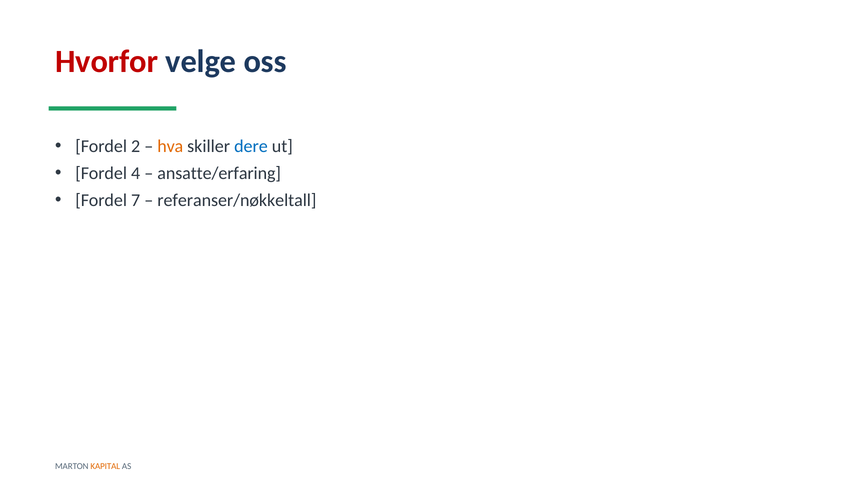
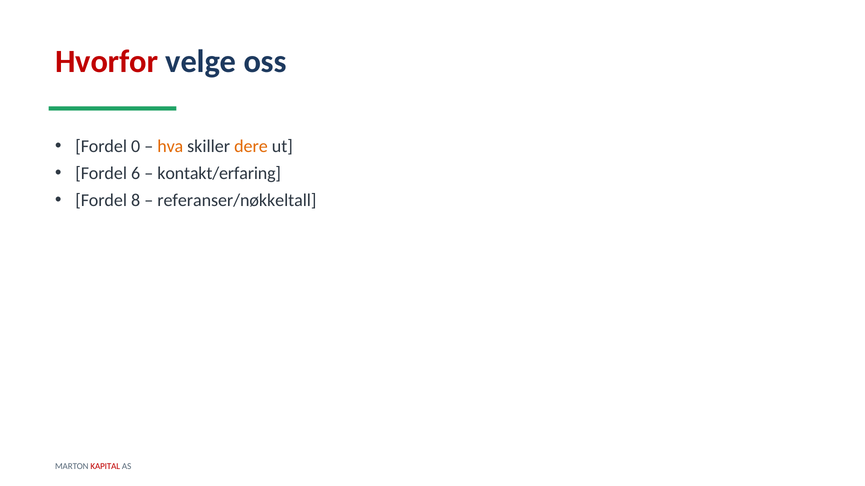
2: 2 -> 0
dere colour: blue -> orange
4: 4 -> 6
ansatte/erfaring: ansatte/erfaring -> kontakt/erfaring
7: 7 -> 8
KAPITAL colour: orange -> red
